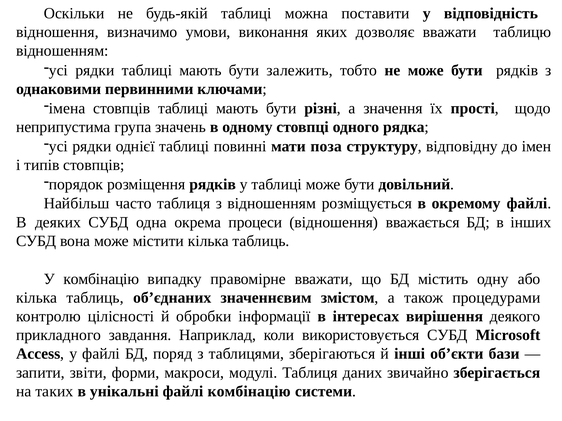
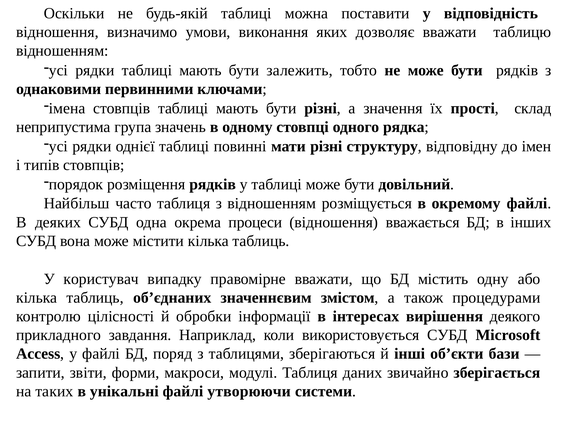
щодо: щодо -> склад
мати поза: поза -> різні
У комбінацію: комбінацію -> користувач
файлі комбінацію: комбінацію -> утворюючи
